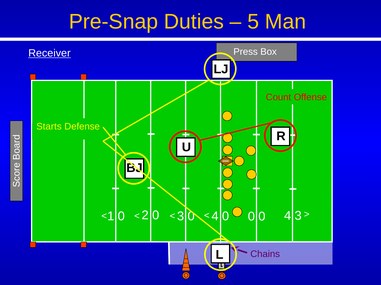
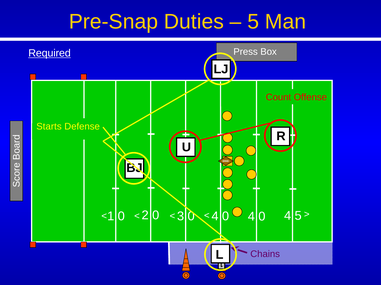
Receiver: Receiver -> Required
0 at (251, 217): 0 -> 4
4 3: 3 -> 5
